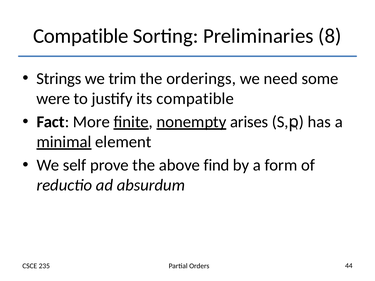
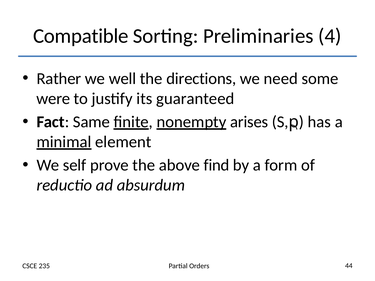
8: 8 -> 4
Strings: Strings -> Rather
trim: trim -> well
orderings: orderings -> directions
its compatible: compatible -> guaranteed
More: More -> Same
